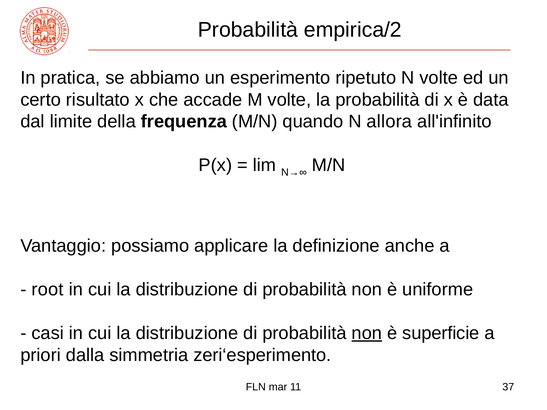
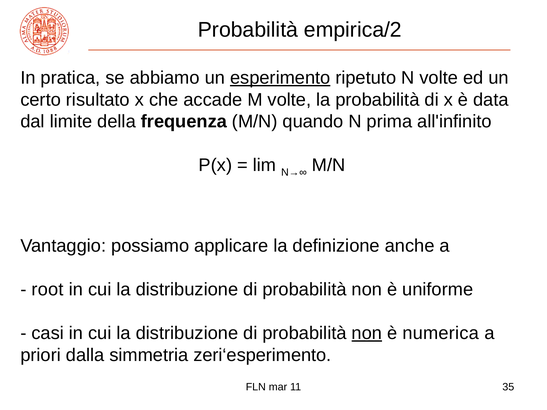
esperimento underline: none -> present
allora: allora -> prima
superficie: superficie -> numerica
37: 37 -> 35
